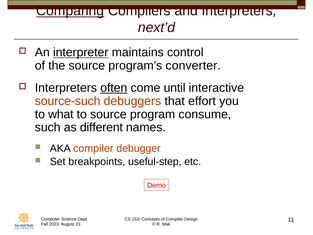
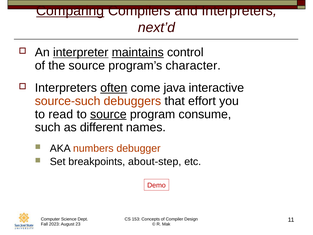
maintains underline: none -> present
converter: converter -> character
until: until -> java
what: what -> read
source at (108, 114) underline: none -> present
AKA compiler: compiler -> numbers
useful-step: useful-step -> about-step
